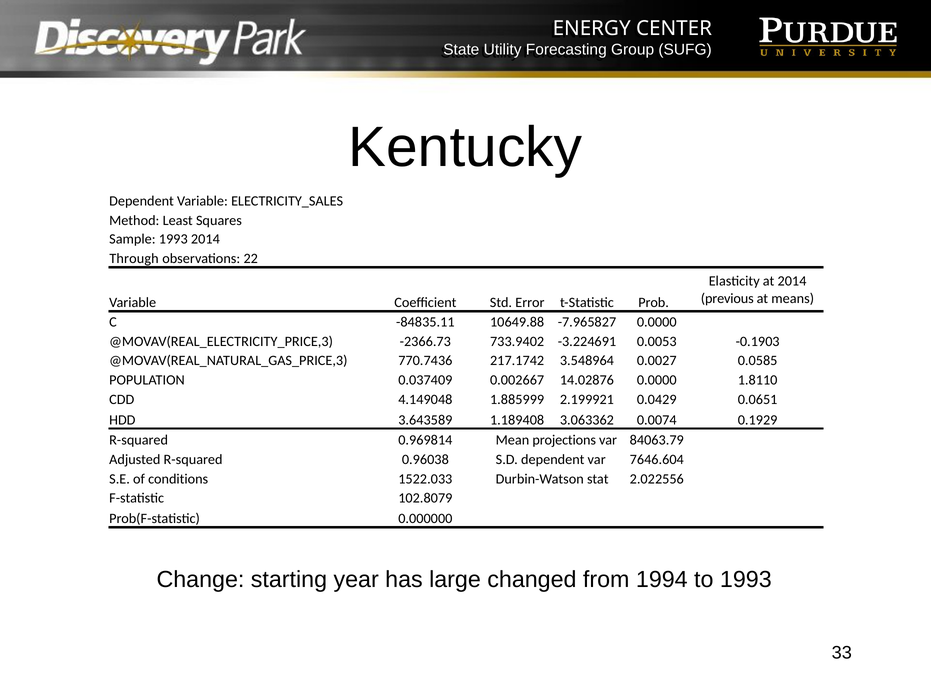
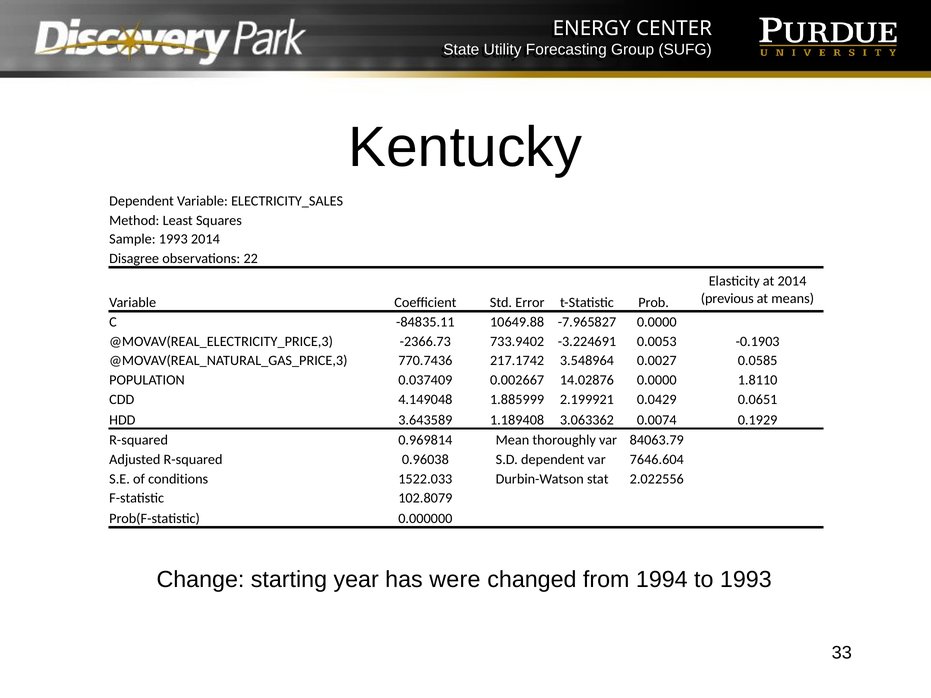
Through: Through -> Disagree
projections: projections -> thoroughly
large: large -> were
